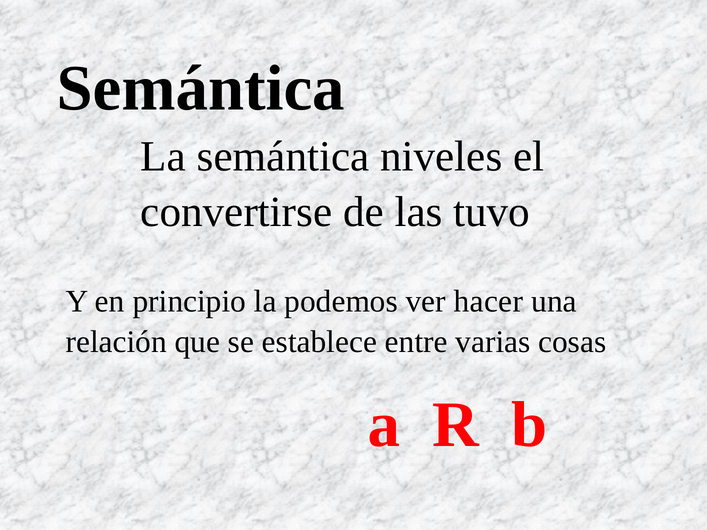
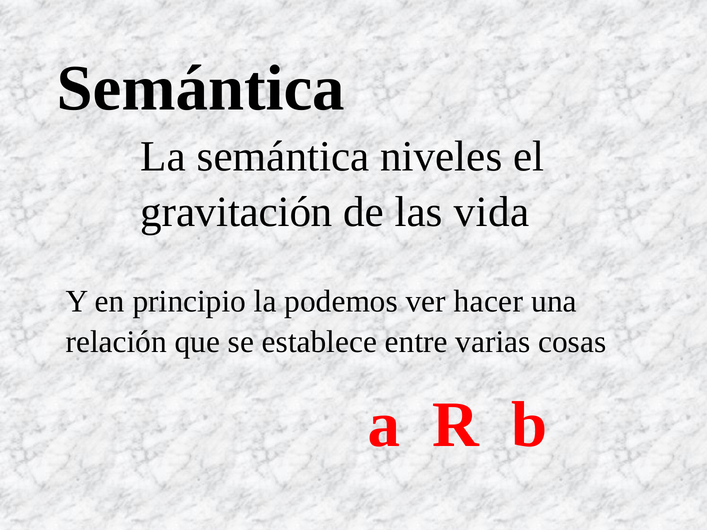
convertirse: convertirse -> gravitación
tuvo: tuvo -> vida
